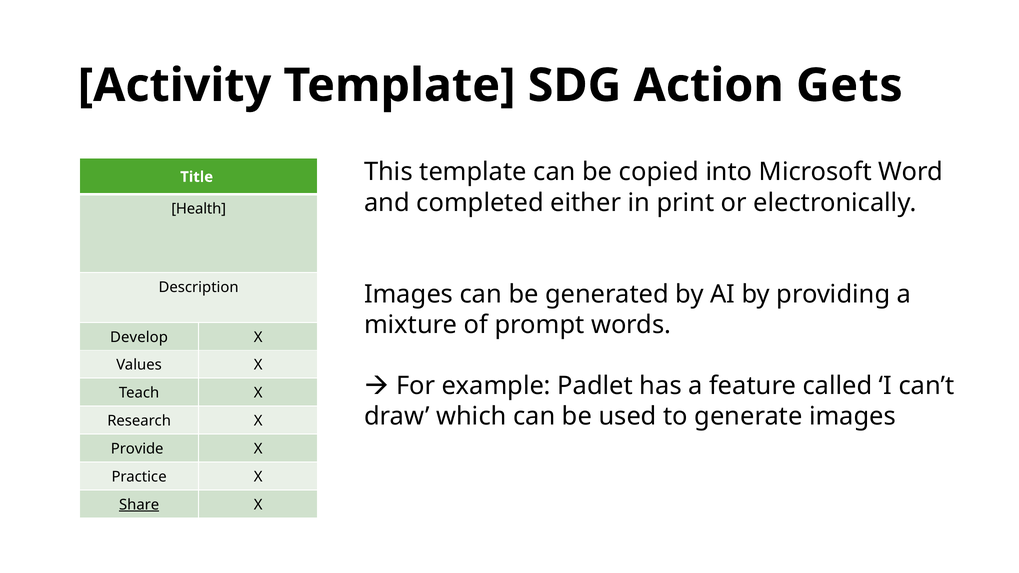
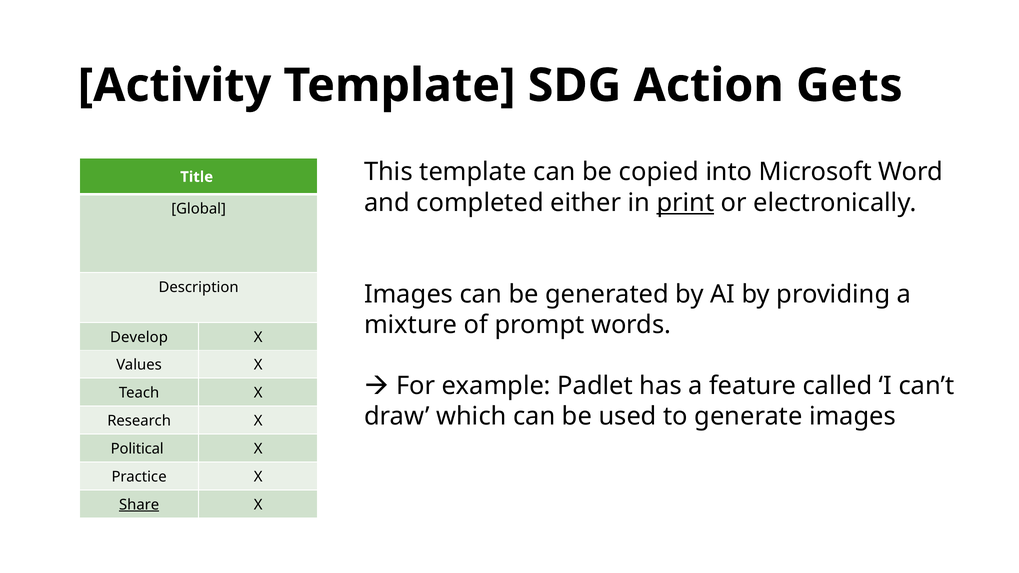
print underline: none -> present
Health: Health -> Global
Provide: Provide -> Political
